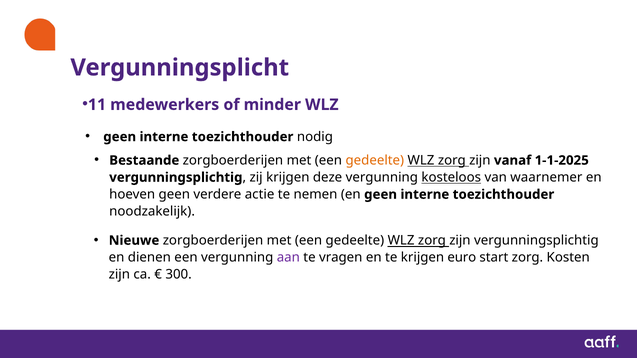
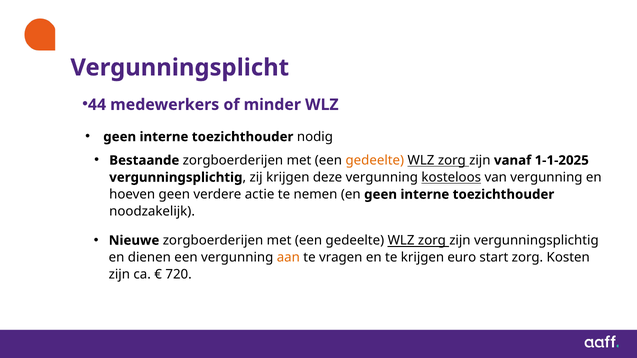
11: 11 -> 44
van waarnemer: waarnemer -> vergunning
aan colour: purple -> orange
300: 300 -> 720
